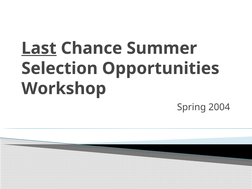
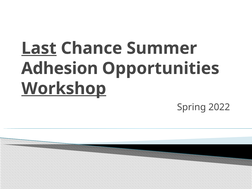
Selection: Selection -> Adhesion
Workshop underline: none -> present
2004: 2004 -> 2022
